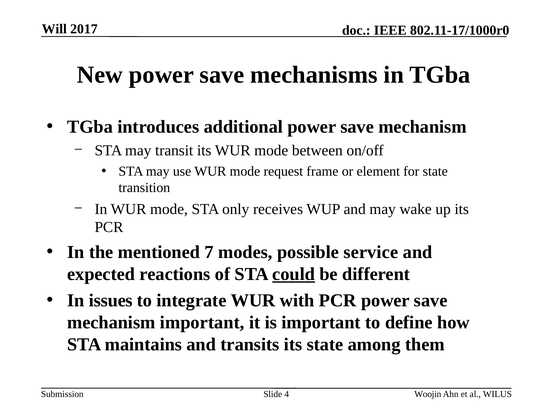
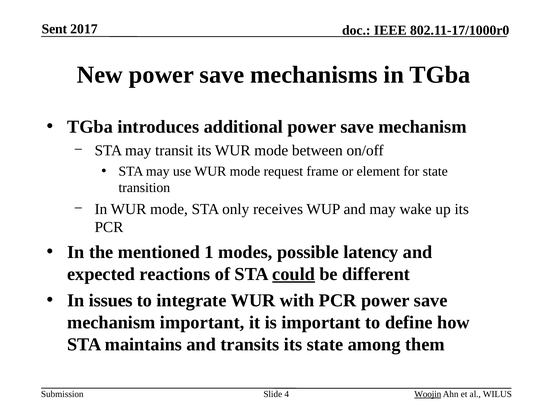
Will: Will -> Sent
7: 7 -> 1
service: service -> latency
Woojin underline: none -> present
